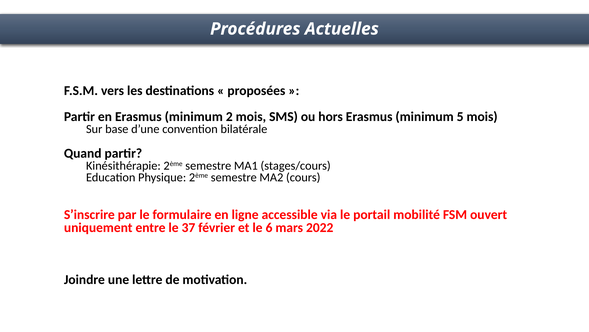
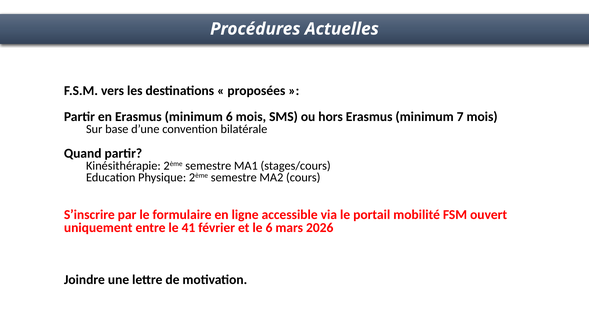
minimum 2: 2 -> 6
5: 5 -> 7
37: 37 -> 41
2022: 2022 -> 2026
